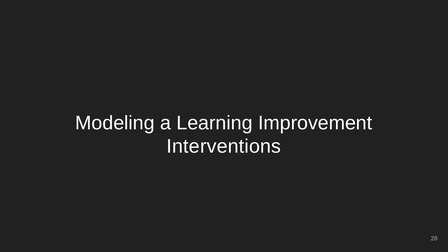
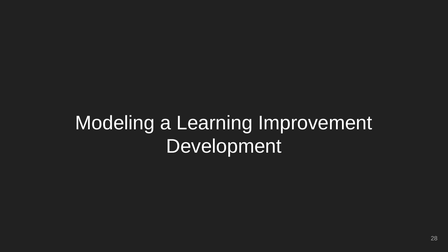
Interventions: Interventions -> Development
